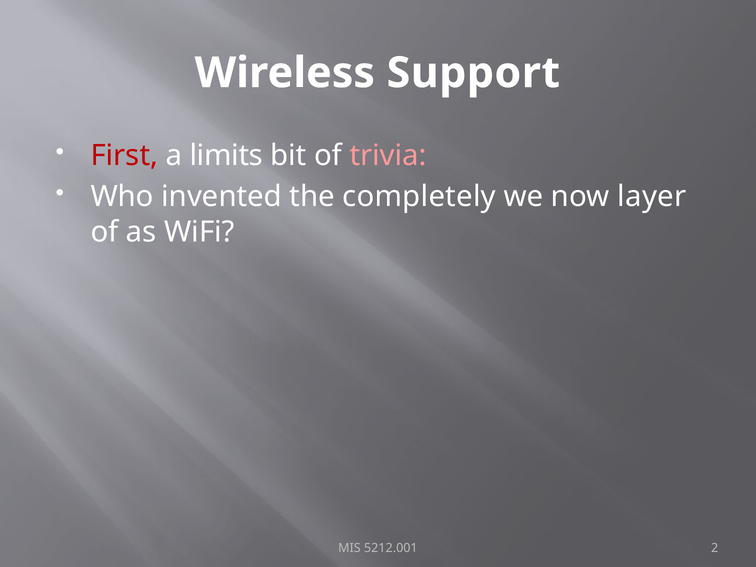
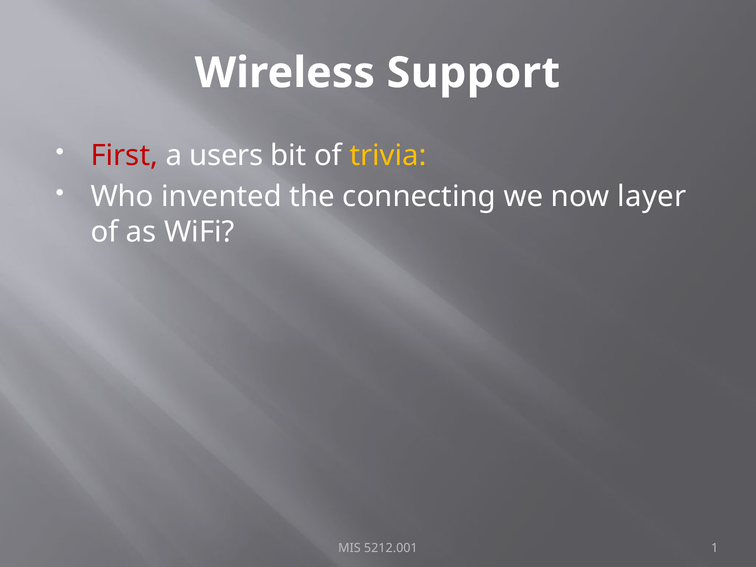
limits: limits -> users
trivia colour: pink -> yellow
completely: completely -> connecting
2: 2 -> 1
